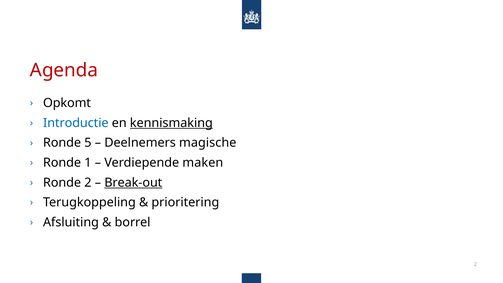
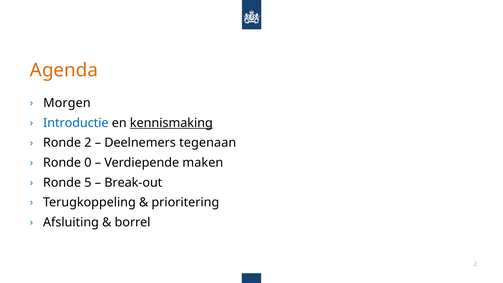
Agenda colour: red -> orange
Opkomt: Opkomt -> Morgen
Ronde 5: 5 -> 2
magische: magische -> tegenaan
1: 1 -> 0
Ronde 2: 2 -> 5
Break-out underline: present -> none
